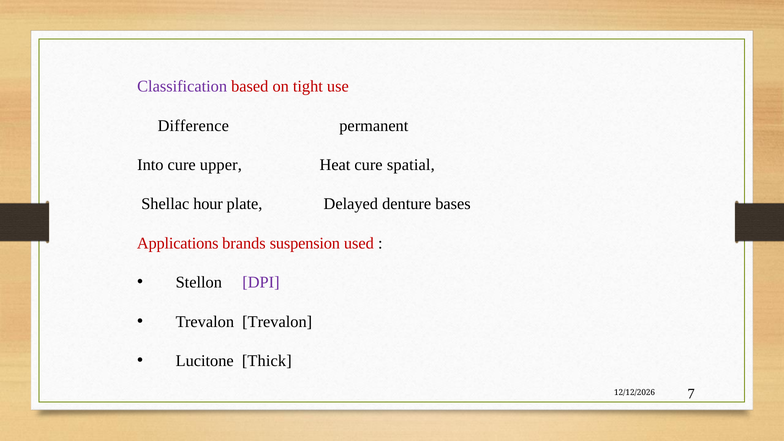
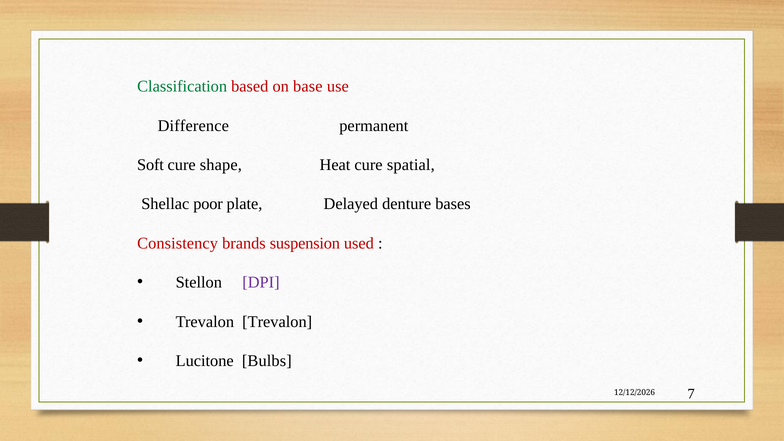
Classification colour: purple -> green
tight: tight -> base
Into: Into -> Soft
upper: upper -> shape
hour: hour -> poor
Applications: Applications -> Consistency
Thick: Thick -> Bulbs
